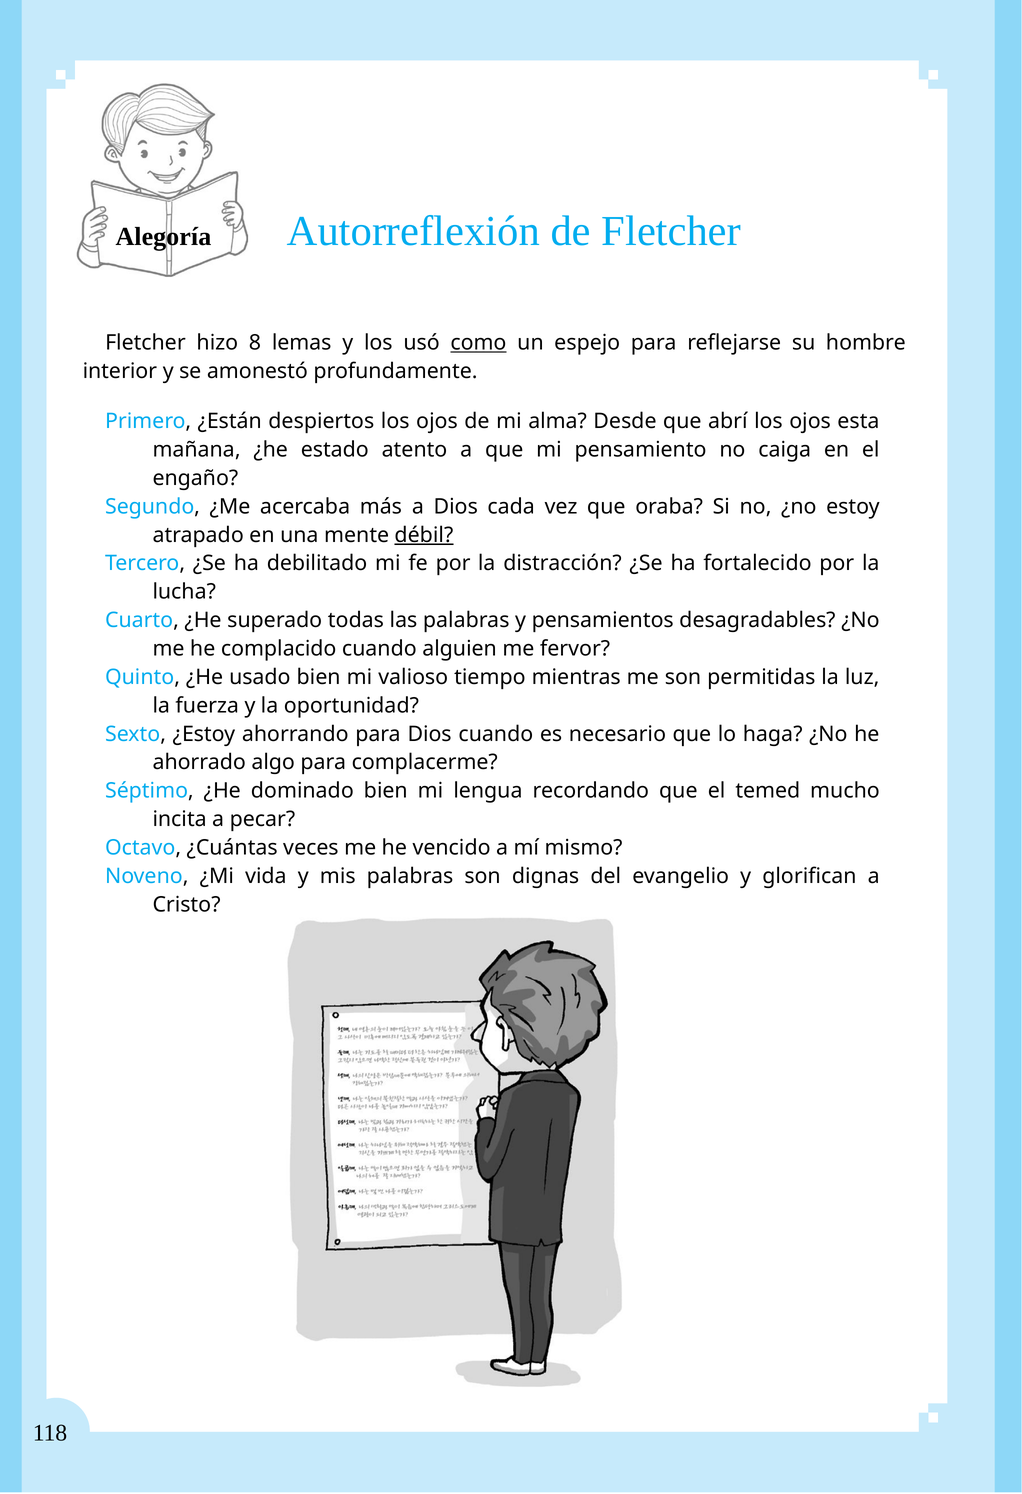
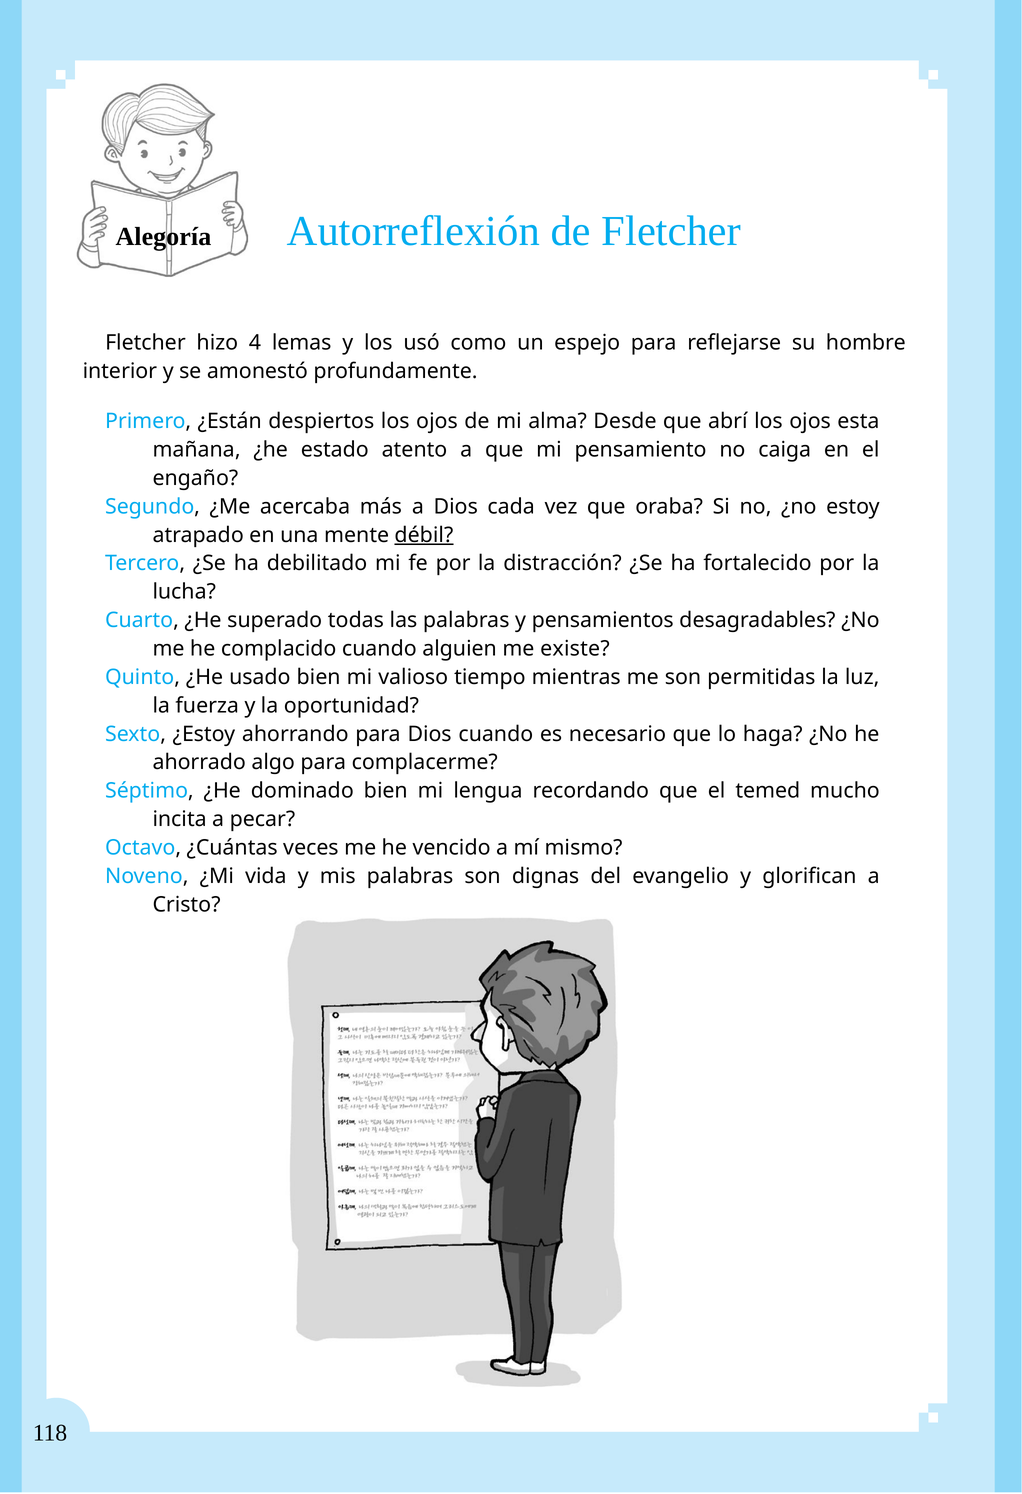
8: 8 -> 4
como underline: present -> none
fervor: fervor -> existe
